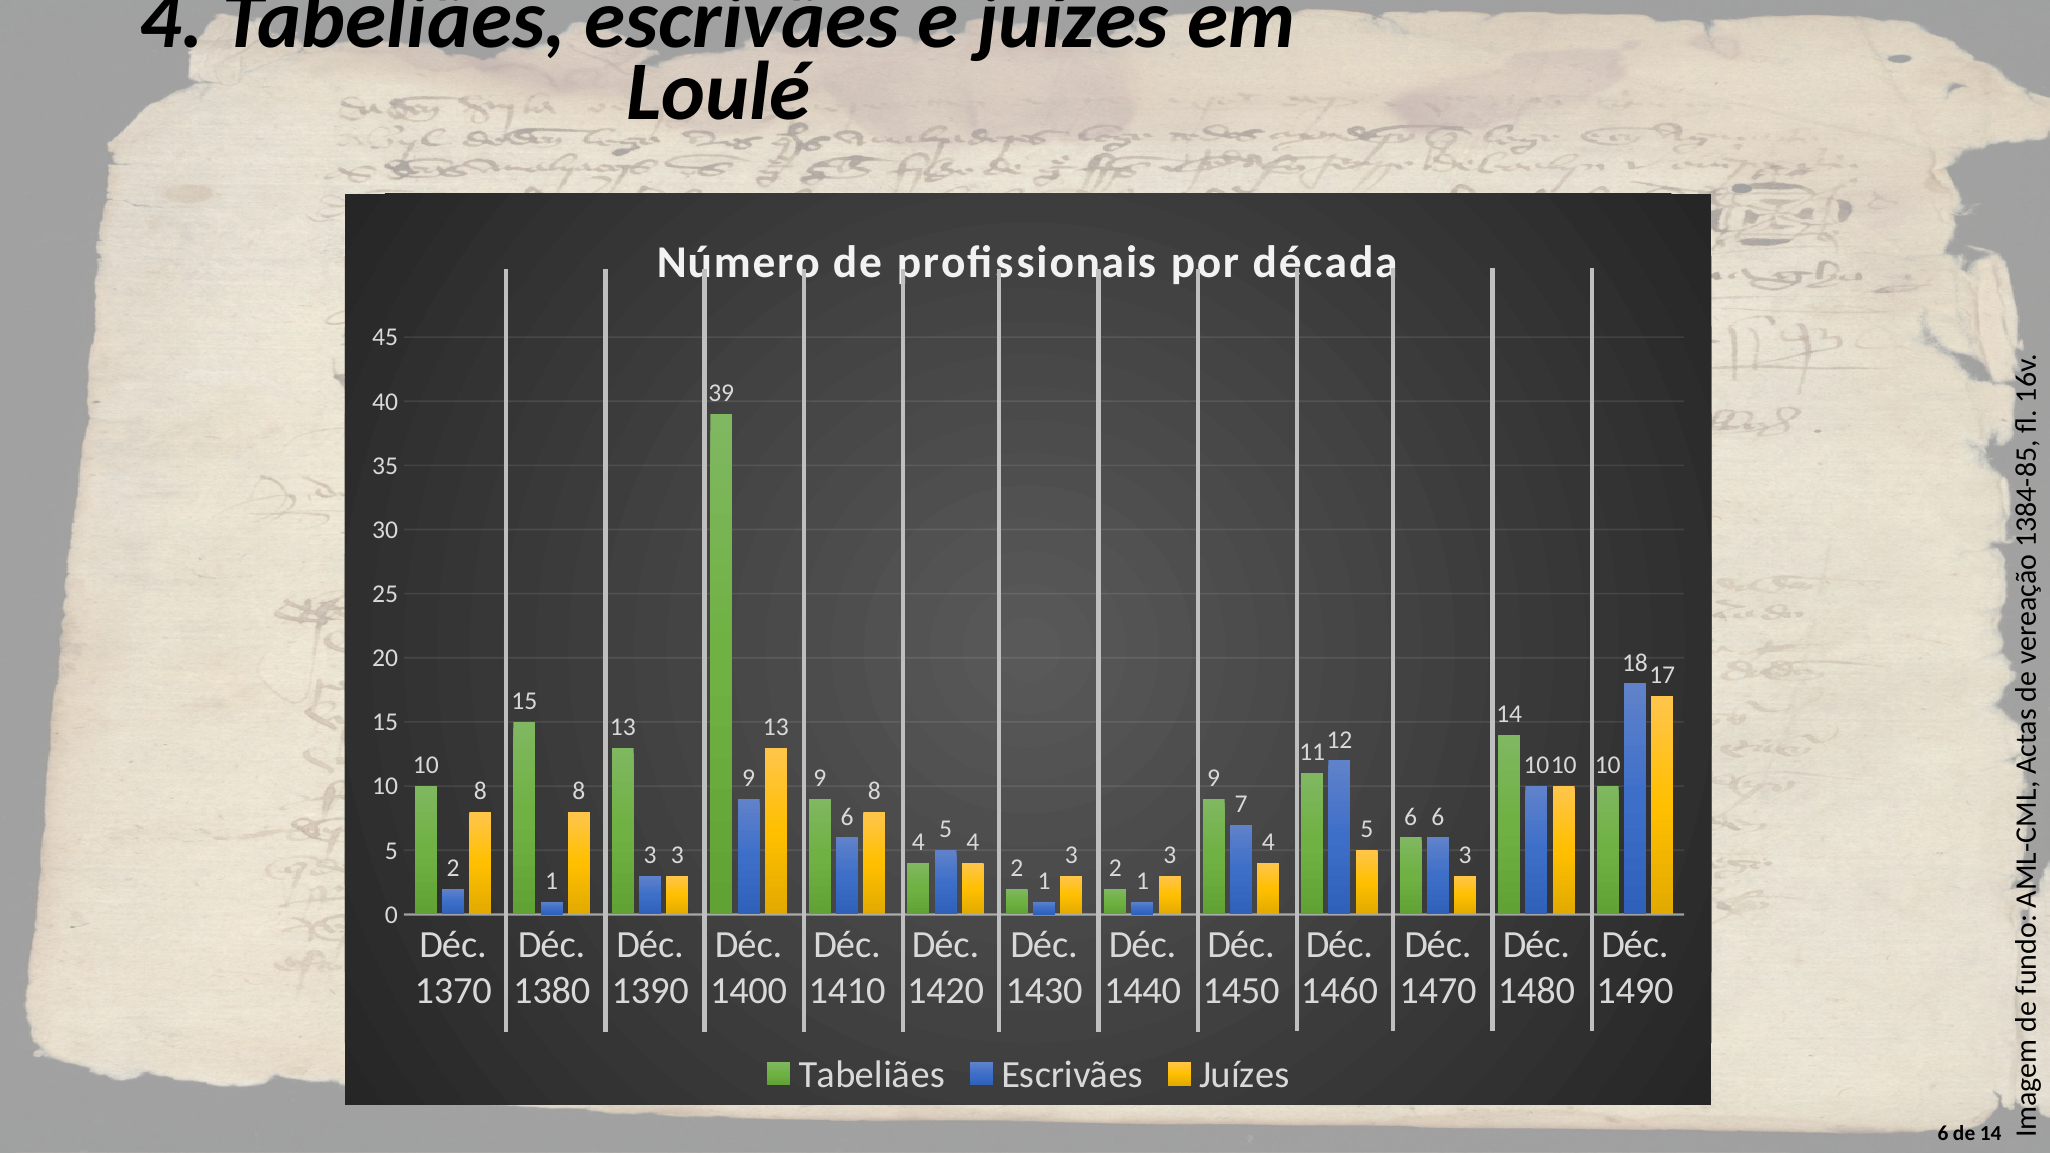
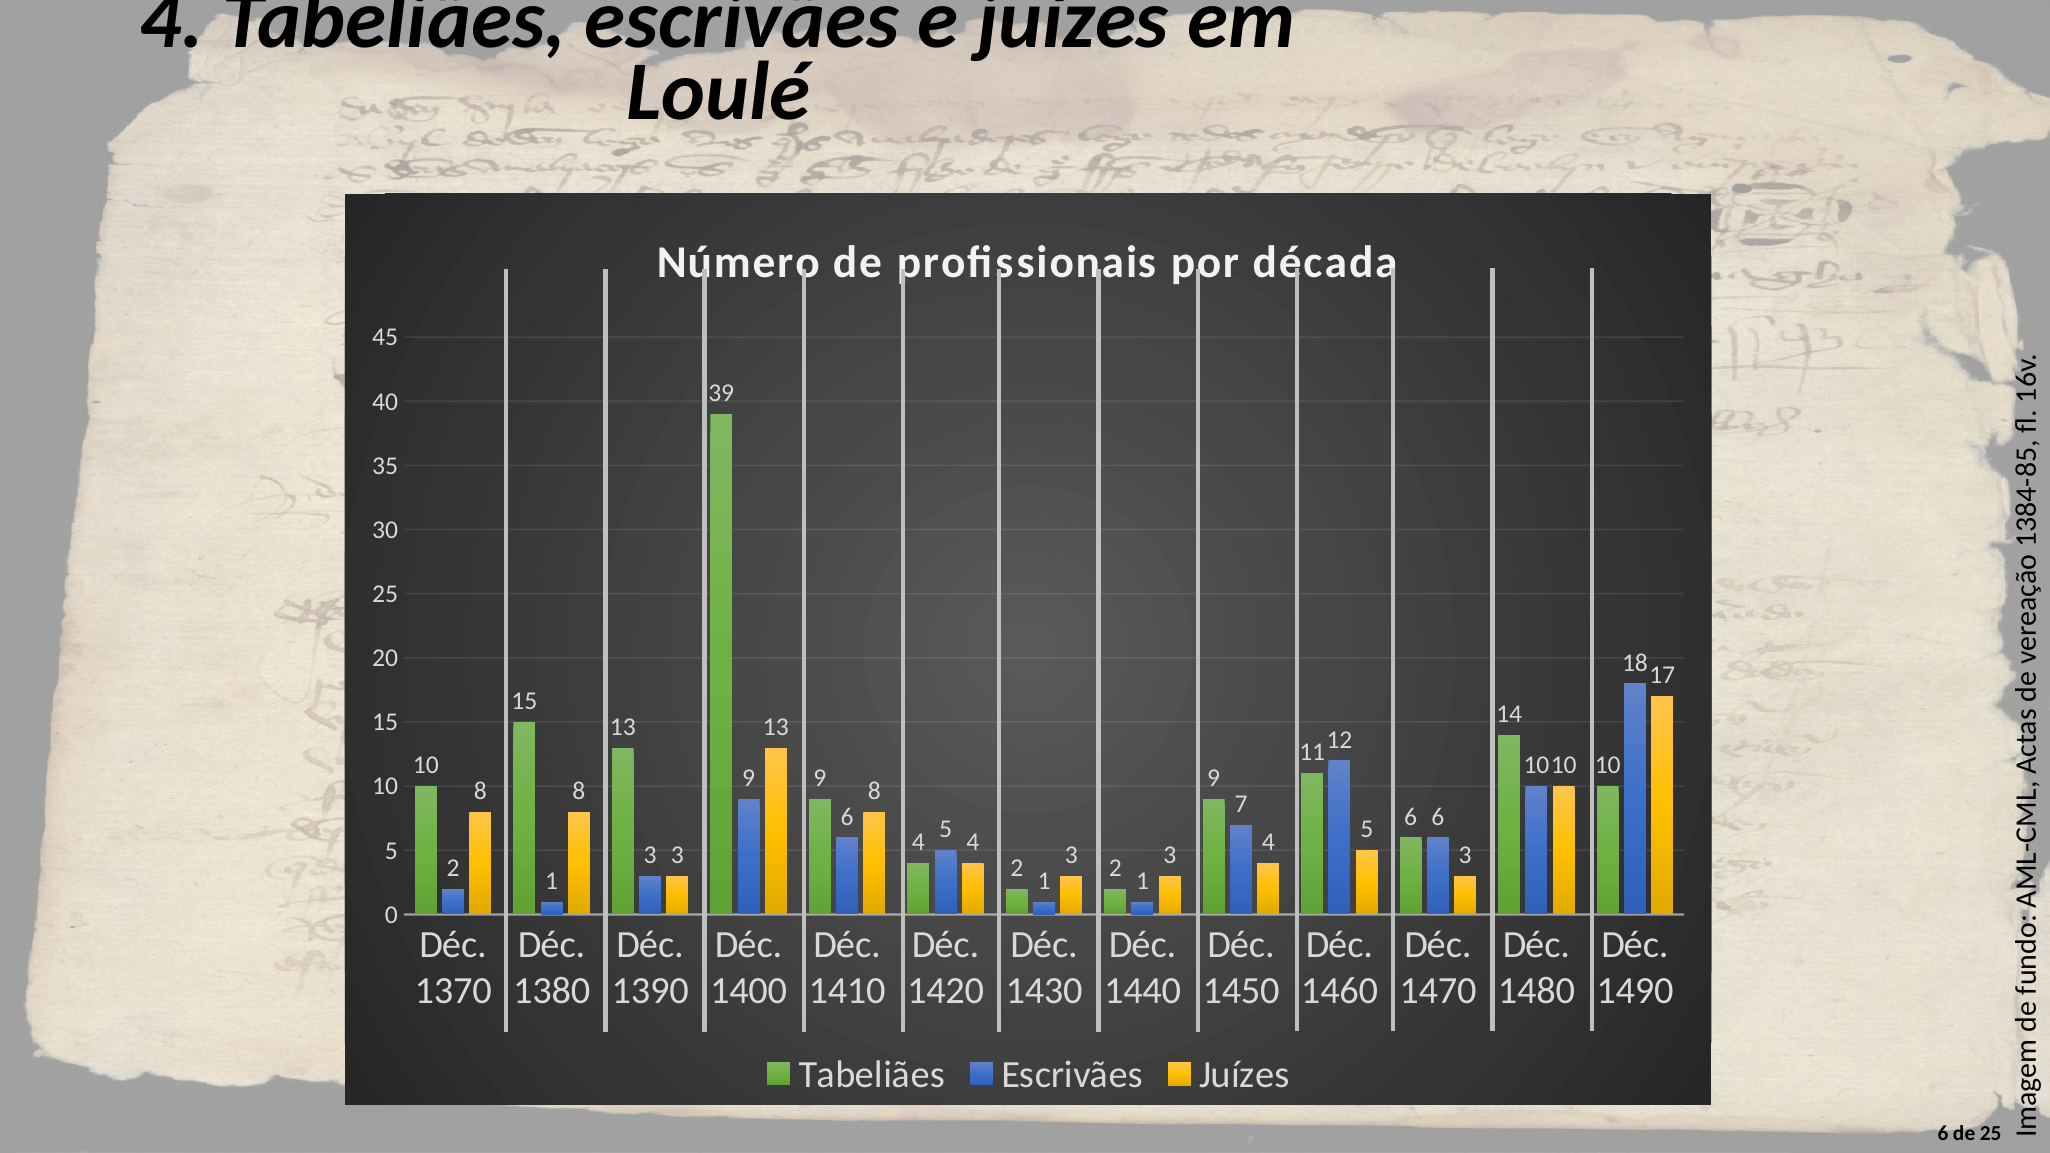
de 14: 14 -> 25
